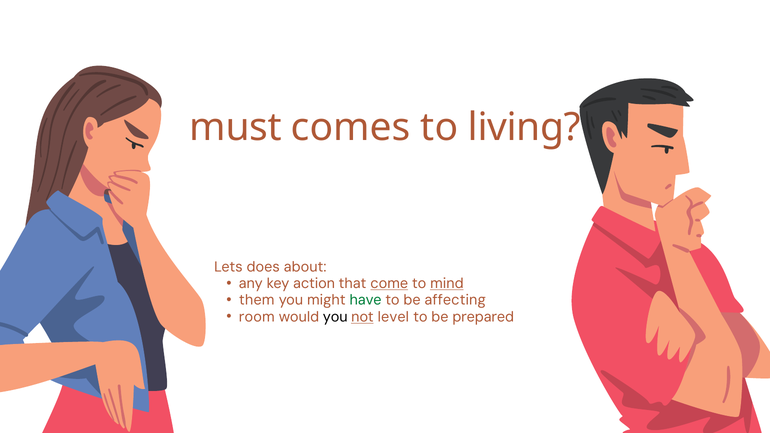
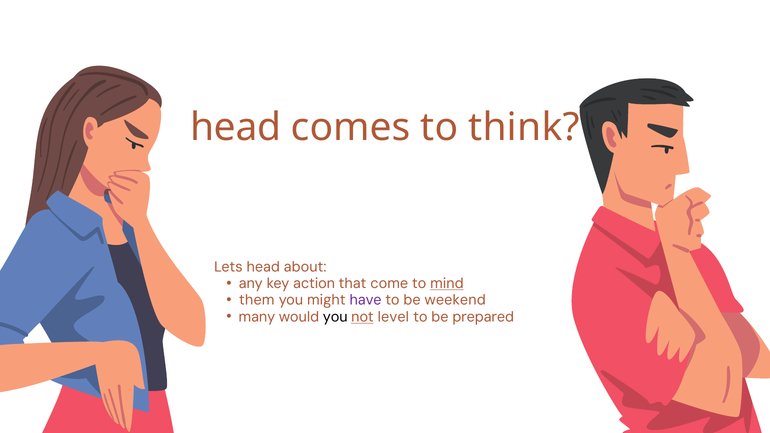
must at (236, 127): must -> head
living: living -> think
Lets does: does -> head
come underline: present -> none
have colour: green -> purple
affecting: affecting -> weekend
room: room -> many
